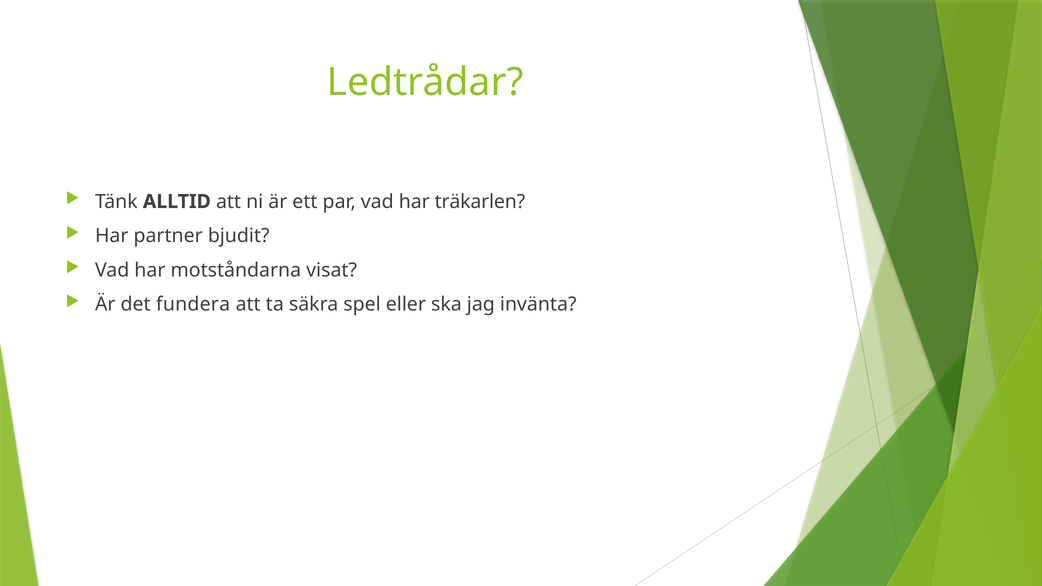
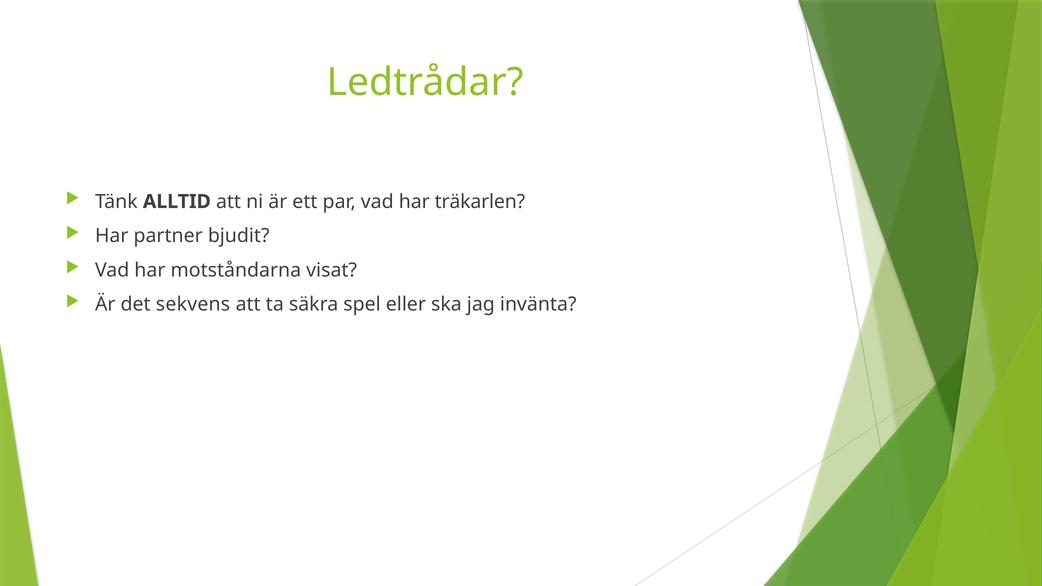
fundera: fundera -> sekvens
